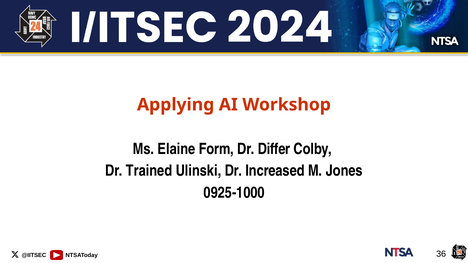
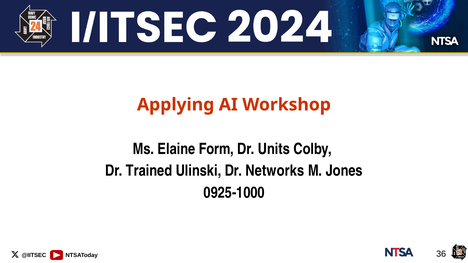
Differ: Differ -> Units
Increased: Increased -> Networks
